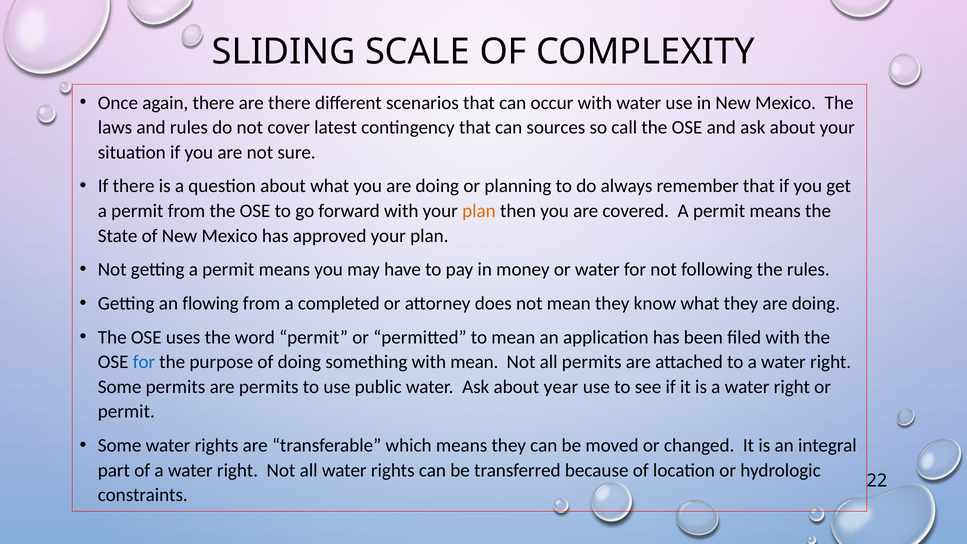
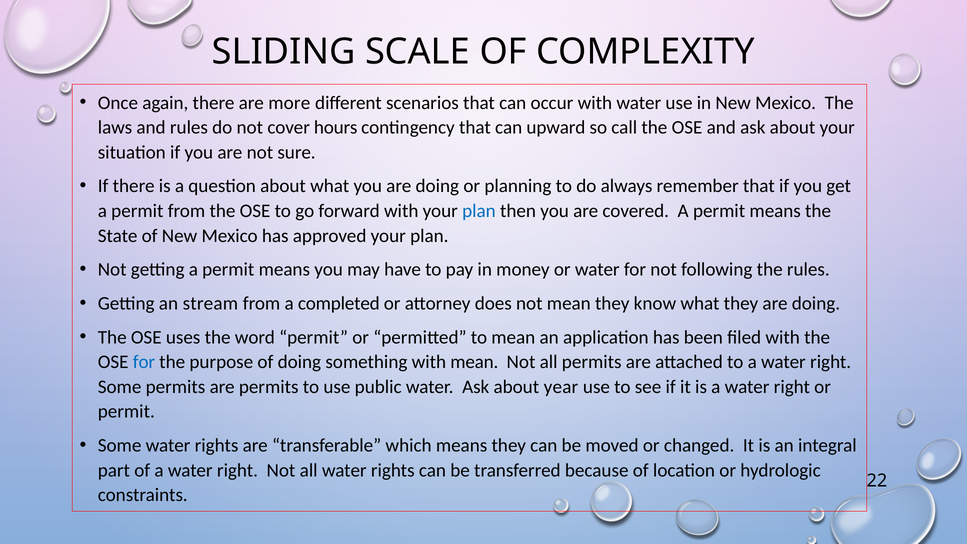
are there: there -> more
latest: latest -> hours
sources: sources -> upward
plan at (479, 211) colour: orange -> blue
flowing: flowing -> stream
